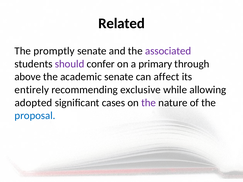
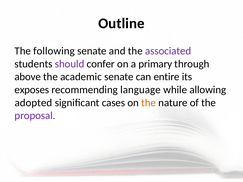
Related: Related -> Outline
promptly: promptly -> following
affect: affect -> entire
entirely: entirely -> exposes
exclusive: exclusive -> language
the at (149, 103) colour: purple -> orange
proposal colour: blue -> purple
